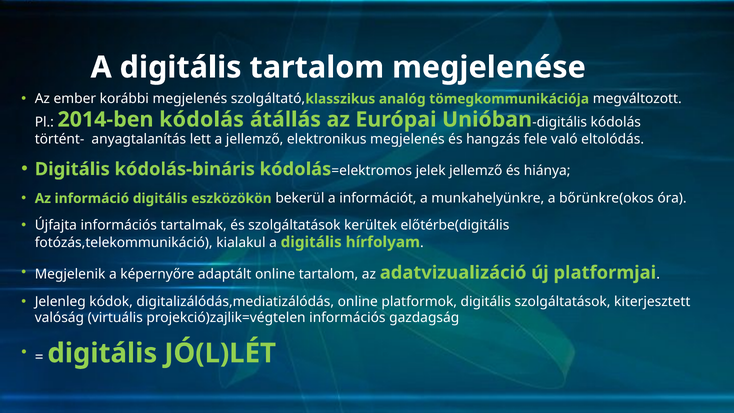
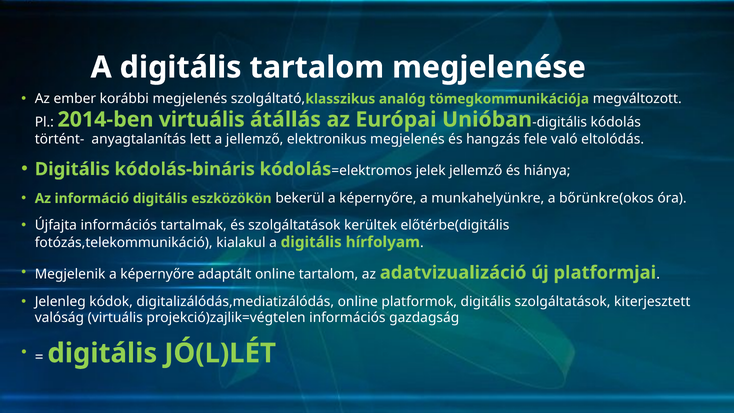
2014-ben kódolás: kódolás -> virtuális
bekerül a információt: információt -> képernyőre
